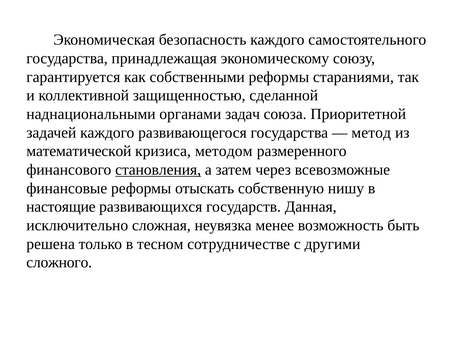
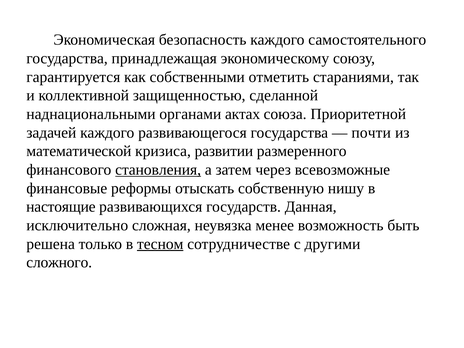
собственными реформы: реформы -> отметить
задач: задач -> актах
метод: метод -> почти
методом: методом -> развитии
тесном underline: none -> present
